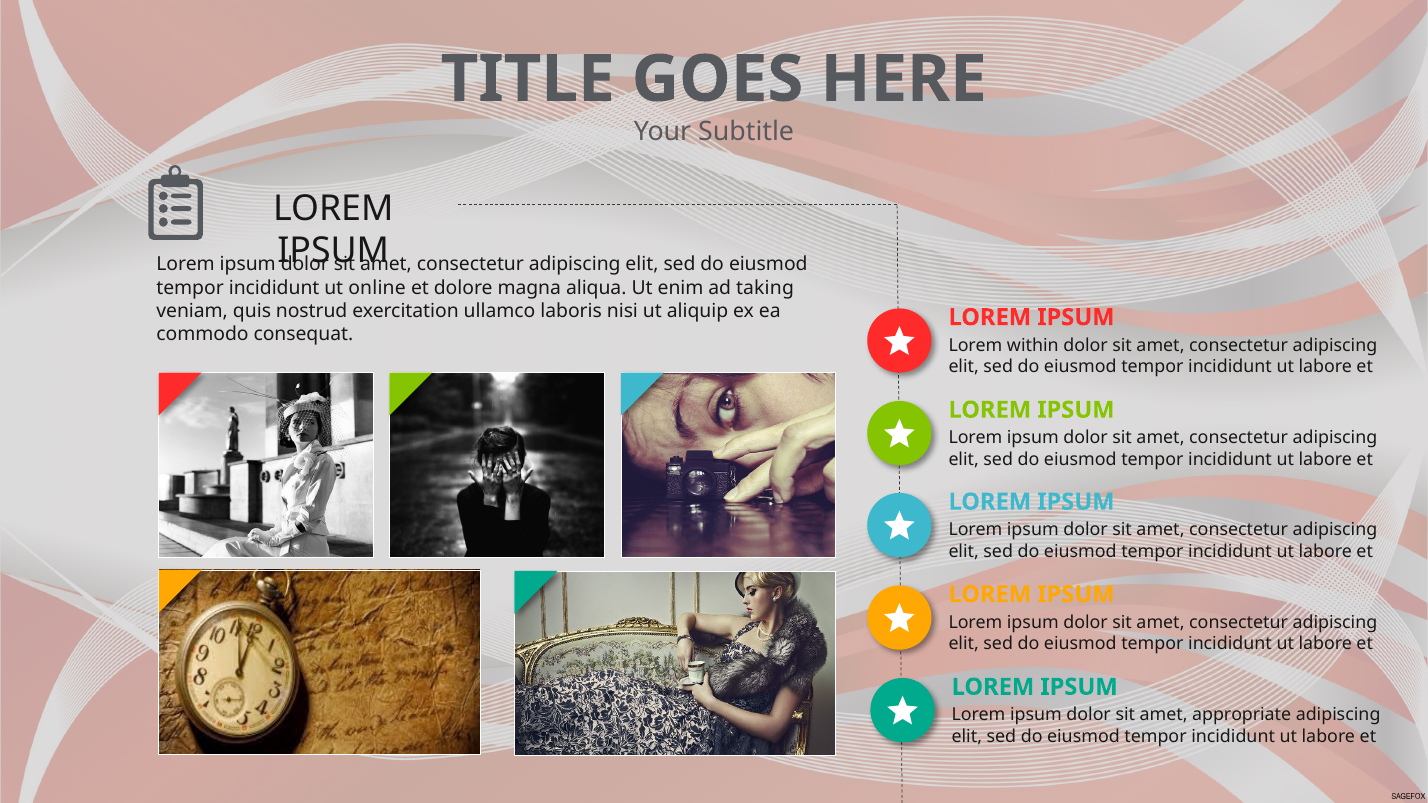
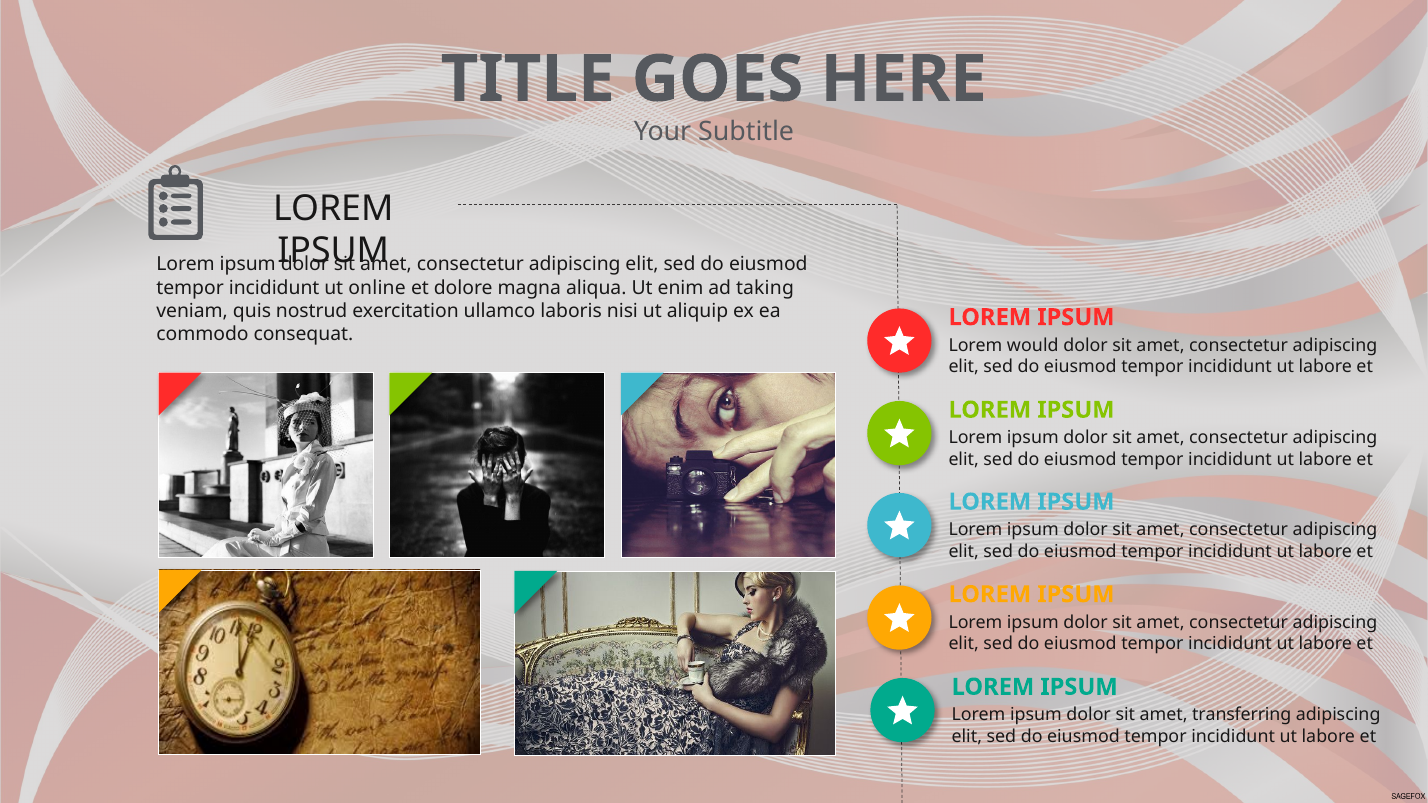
within: within -> would
appropriate: appropriate -> transferring
